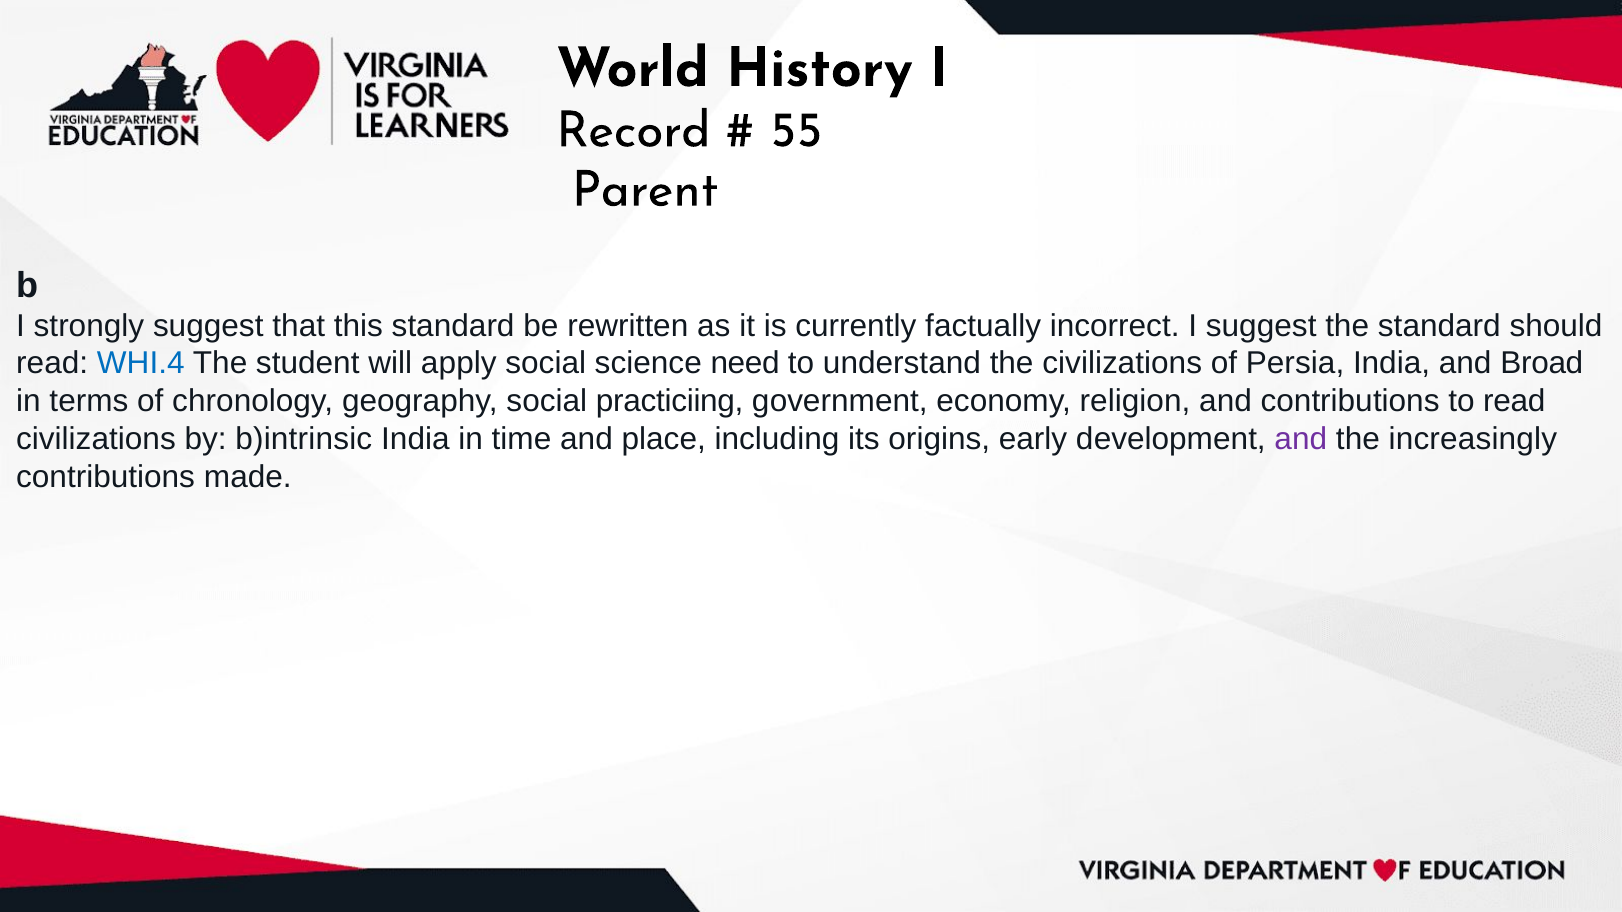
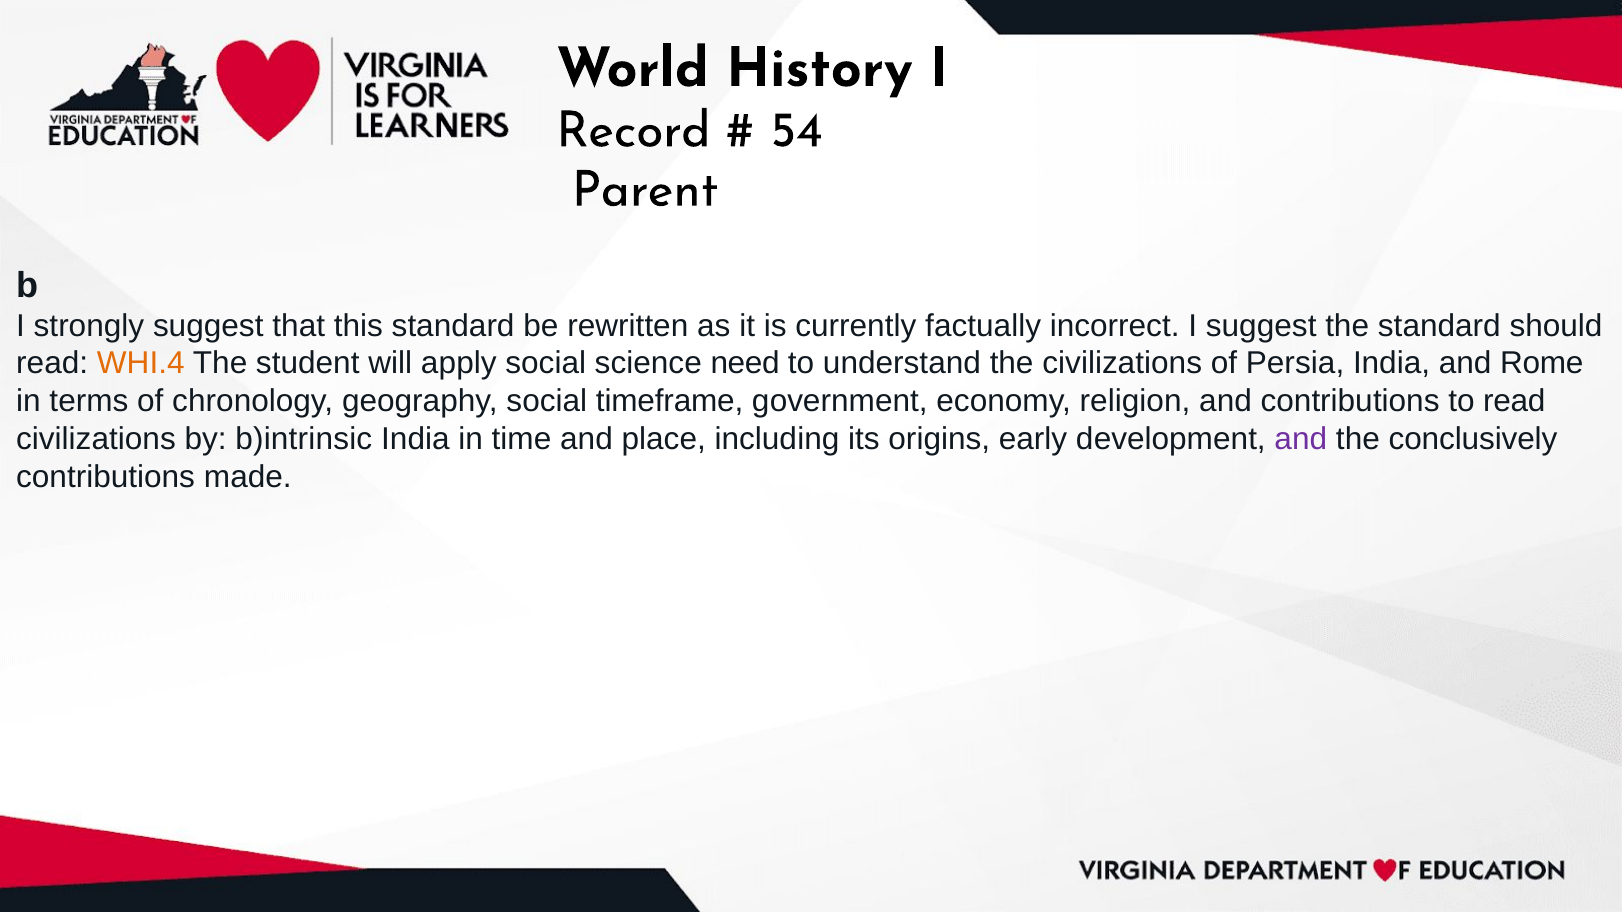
55: 55 -> 54
WHI.4 colour: blue -> orange
Broad: Broad -> Rome
practiciing: practiciing -> timeframe
increasingly: increasingly -> conclusively
